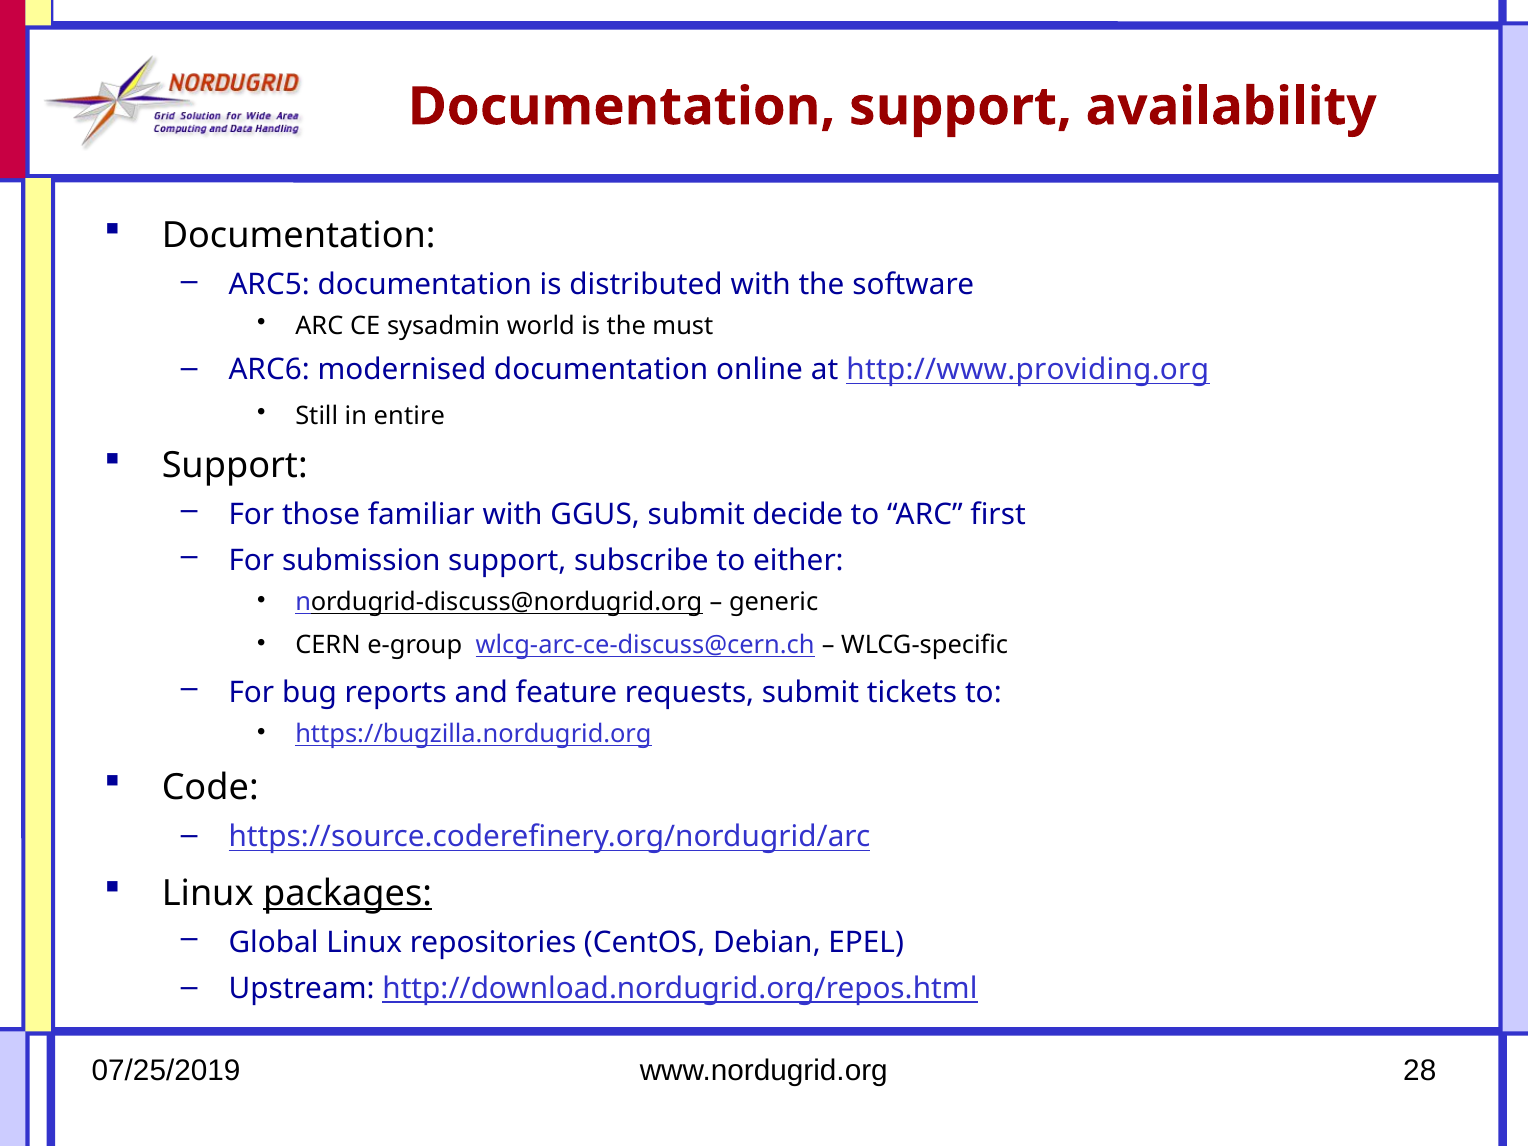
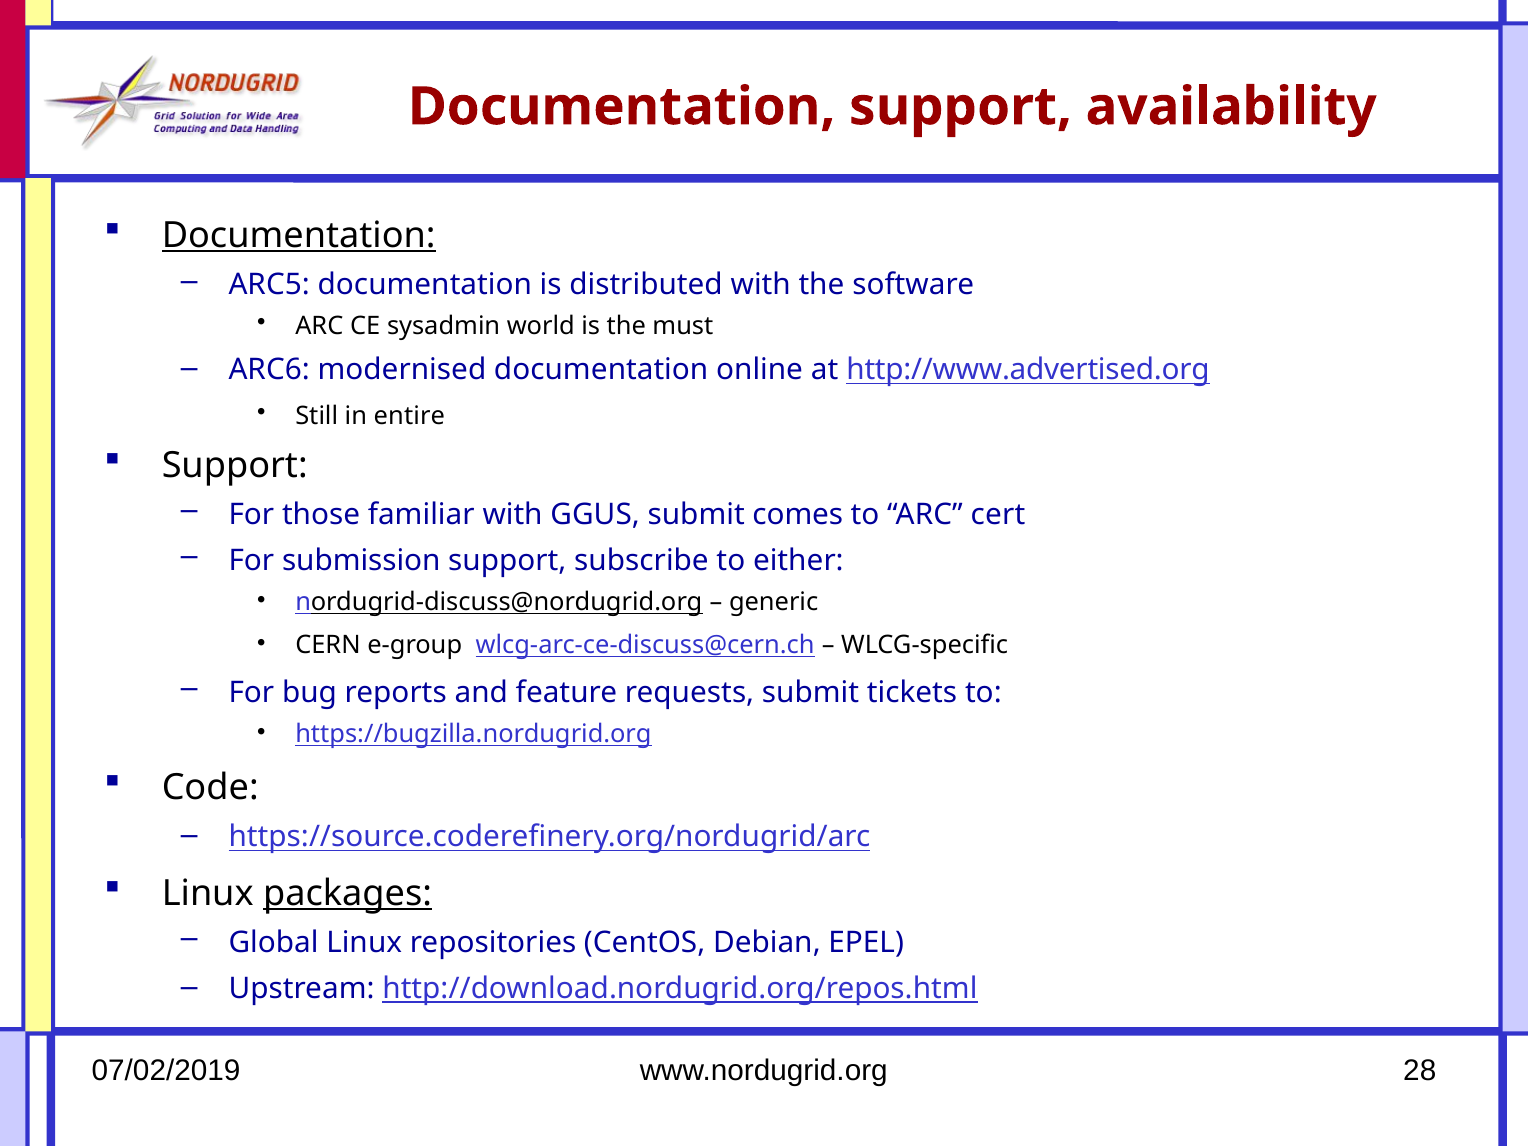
Documentation at (299, 236) underline: none -> present
http://www.providing.org: http://www.providing.org -> http://www.advertised.org
decide: decide -> comes
first: first -> cert
07/25/2019: 07/25/2019 -> 07/02/2019
